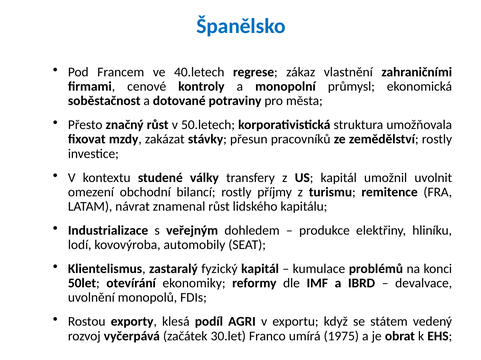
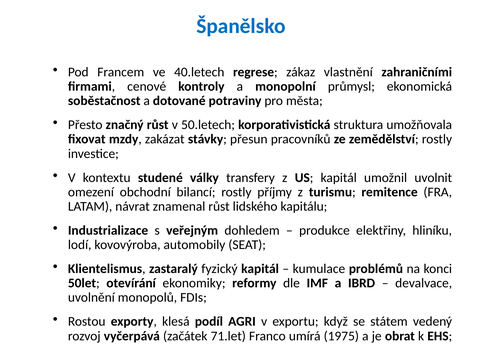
30.let: 30.let -> 71.let
